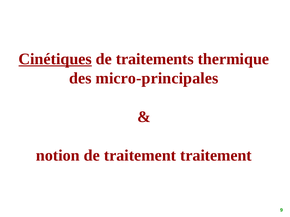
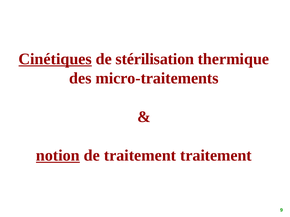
traitements: traitements -> stérilisation
micro-principales: micro-principales -> micro-traitements
notion underline: none -> present
